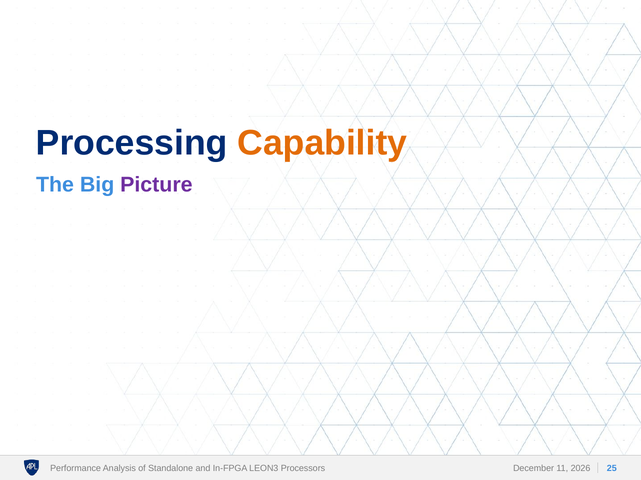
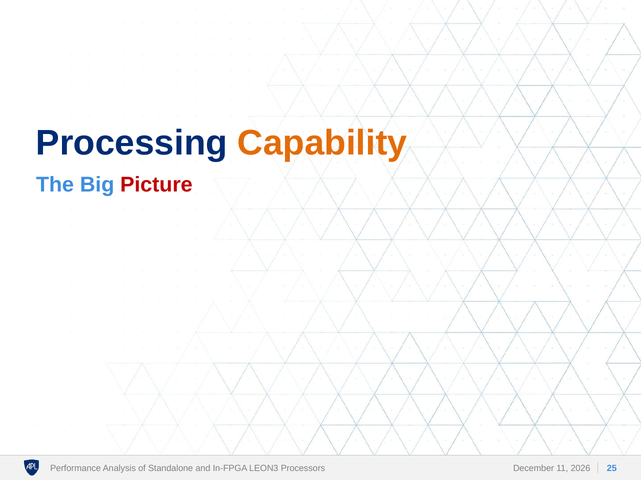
Picture colour: purple -> red
